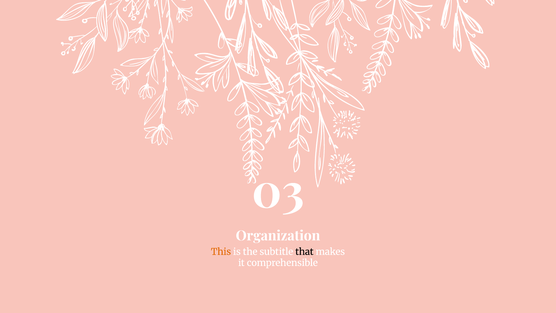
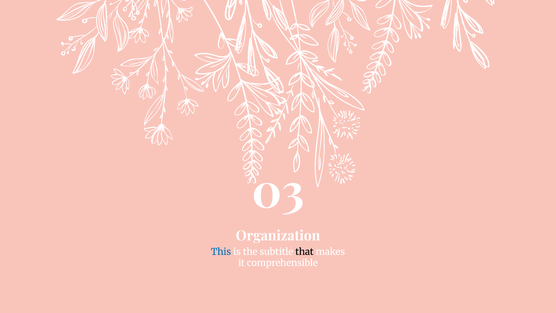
This colour: orange -> blue
